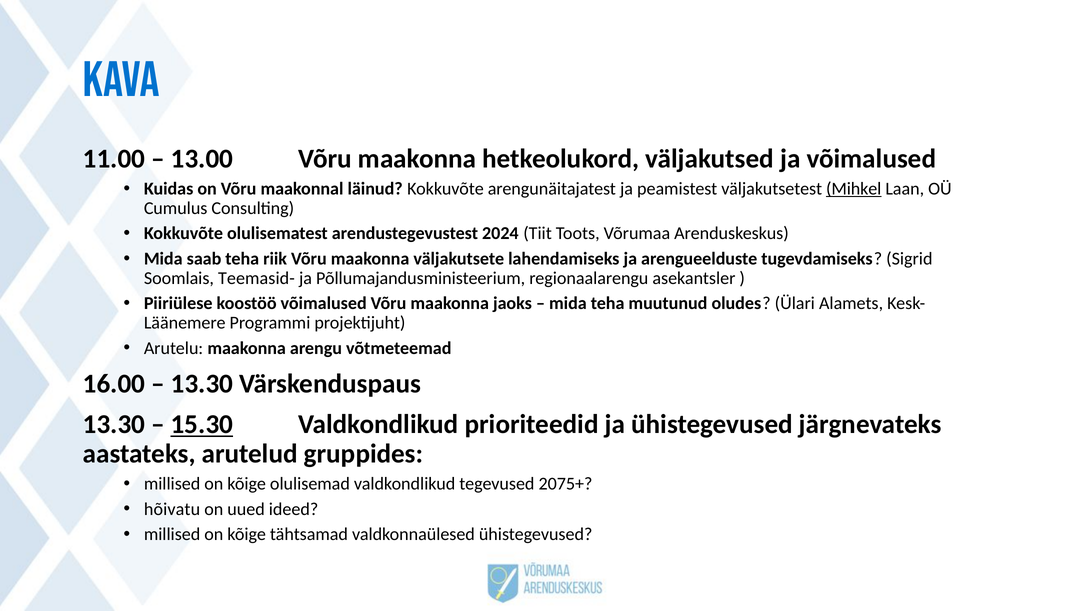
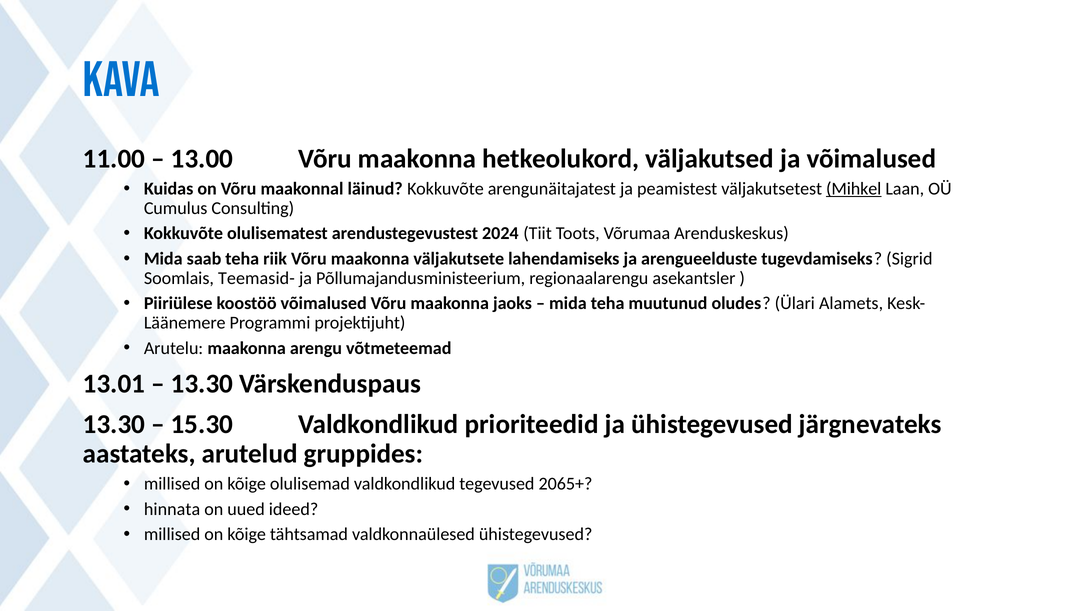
16.00: 16.00 -> 13.01
15.30 underline: present -> none
2075+: 2075+ -> 2065+
hõivatu: hõivatu -> hinnata
